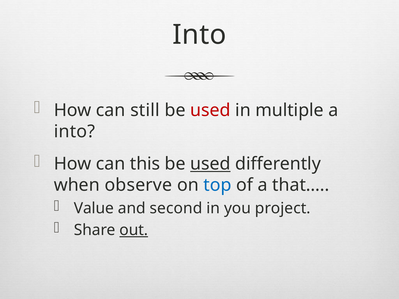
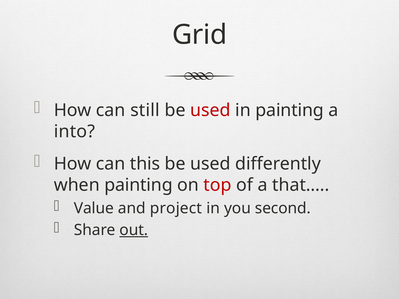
Into at (199, 35): Into -> Grid
in multiple: multiple -> painting
used at (210, 164) underline: present -> none
when observe: observe -> painting
top colour: blue -> red
second: second -> project
project: project -> second
